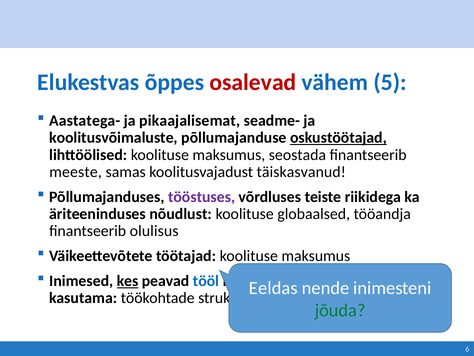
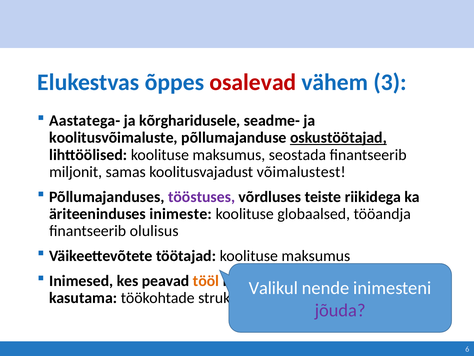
5: 5 -> 3
pikaajalisemat: pikaajalisemat -> kõrgharidusele
meeste: meeste -> miljonit
täiskasvanud: täiskasvanud -> võimalustest
nõudlust: nõudlust -> inimeste
kes underline: present -> none
tööl colour: blue -> orange
Eeldas: Eeldas -> Valikul
jõuda colour: green -> purple
